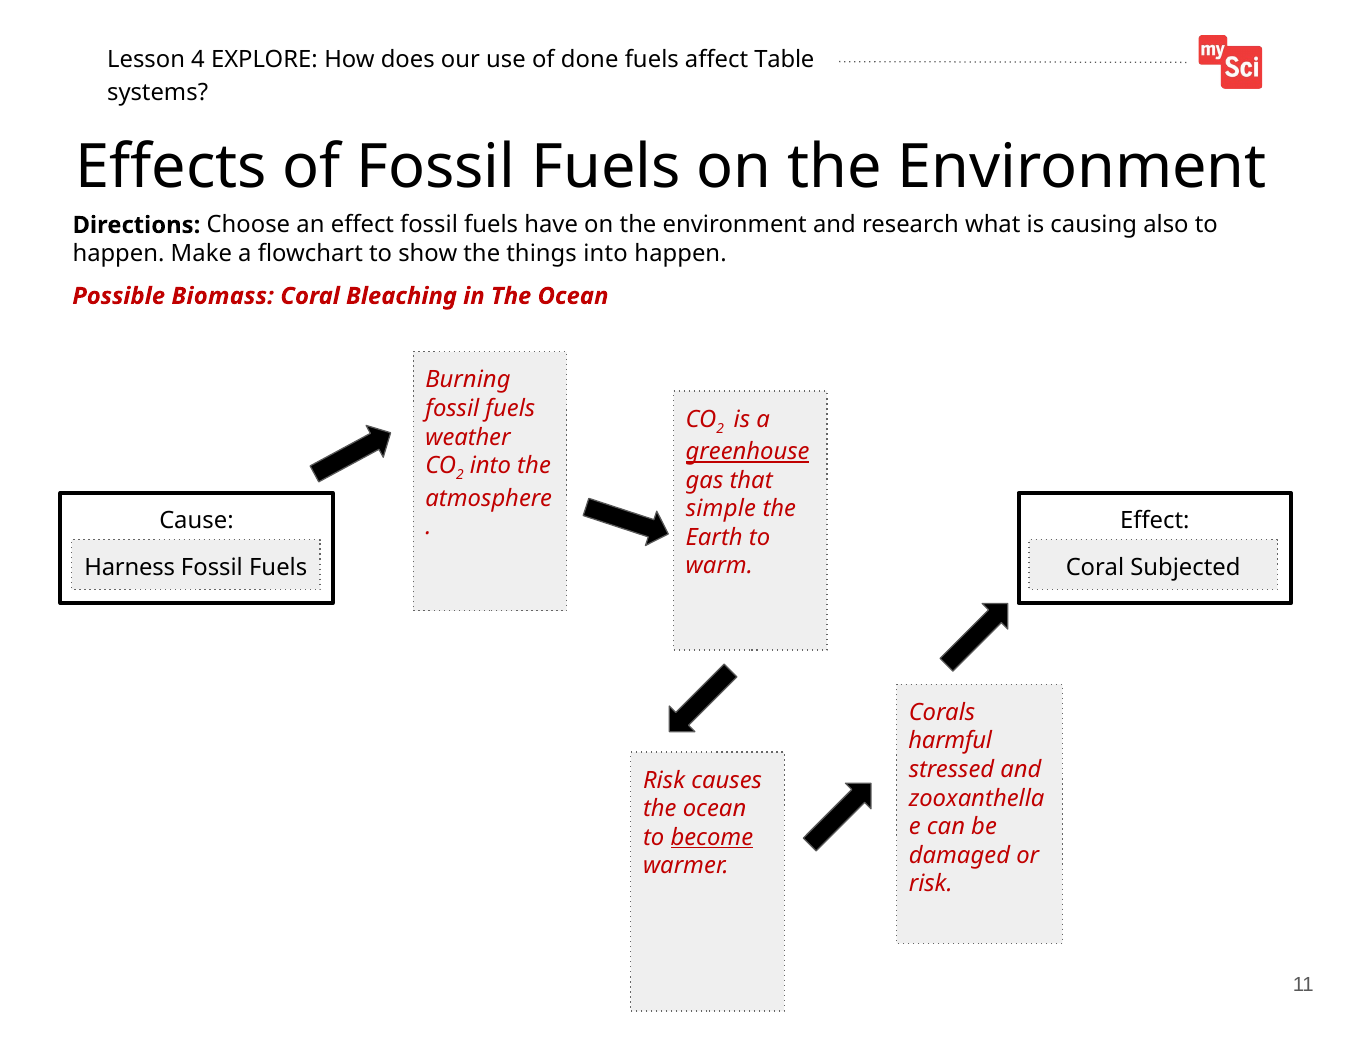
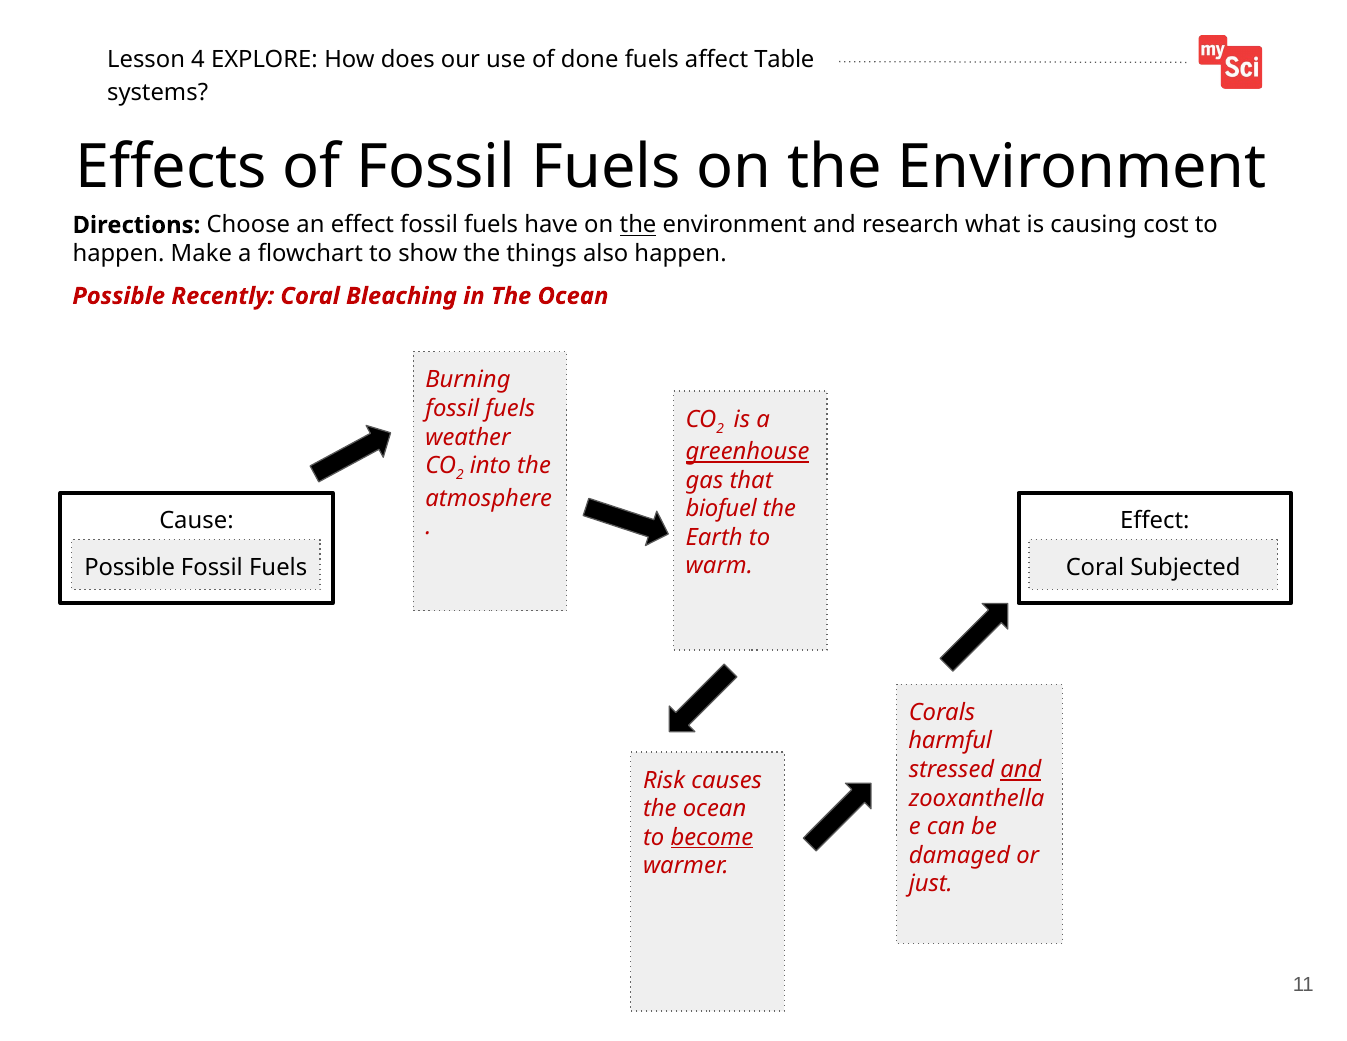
the at (638, 225) underline: none -> present
also: also -> cost
into at (606, 254): into -> also
Biomass: Biomass -> Recently
simple: simple -> biofuel
Harness at (130, 568): Harness -> Possible
and at (1021, 770) underline: none -> present
risk at (931, 884): risk -> just
